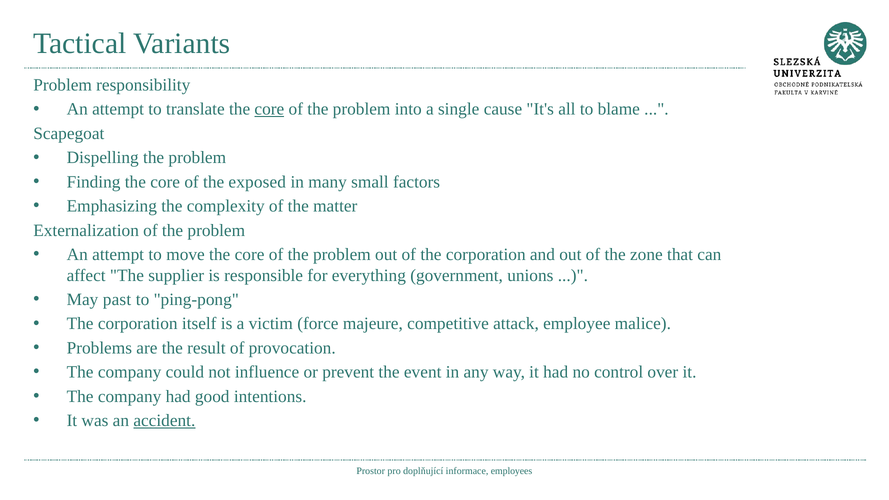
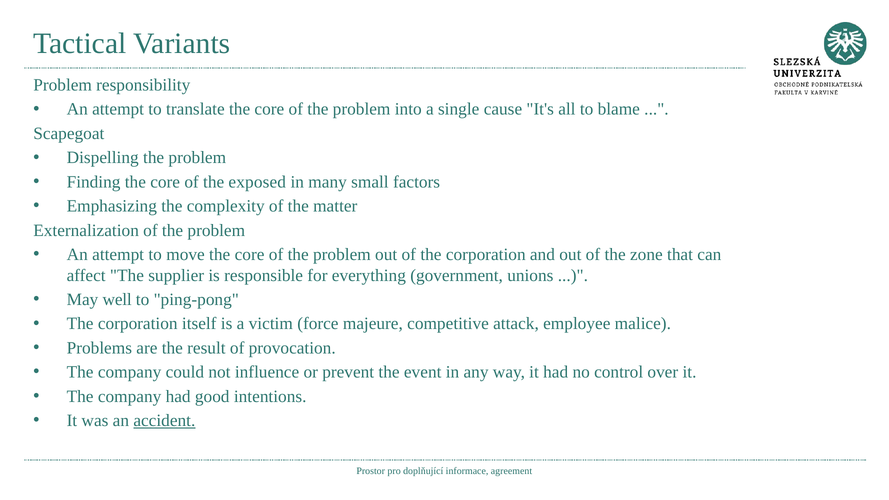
core at (269, 109) underline: present -> none
past: past -> well
employees: employees -> agreement
